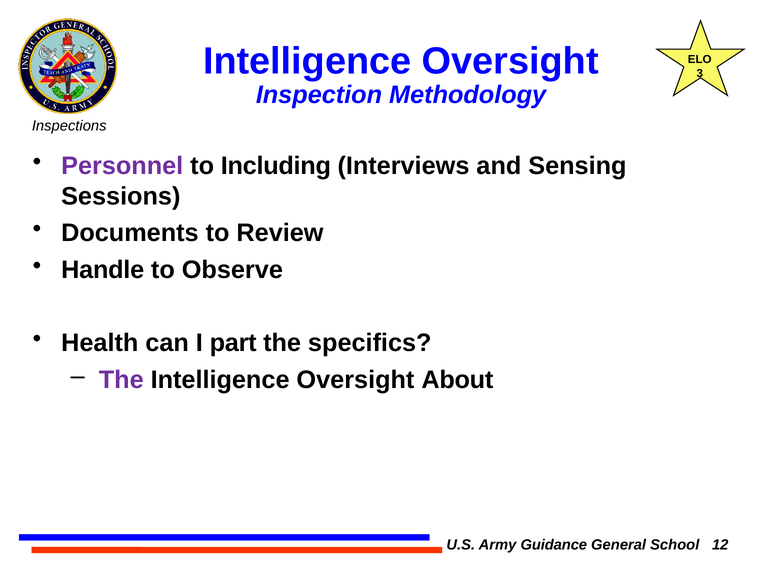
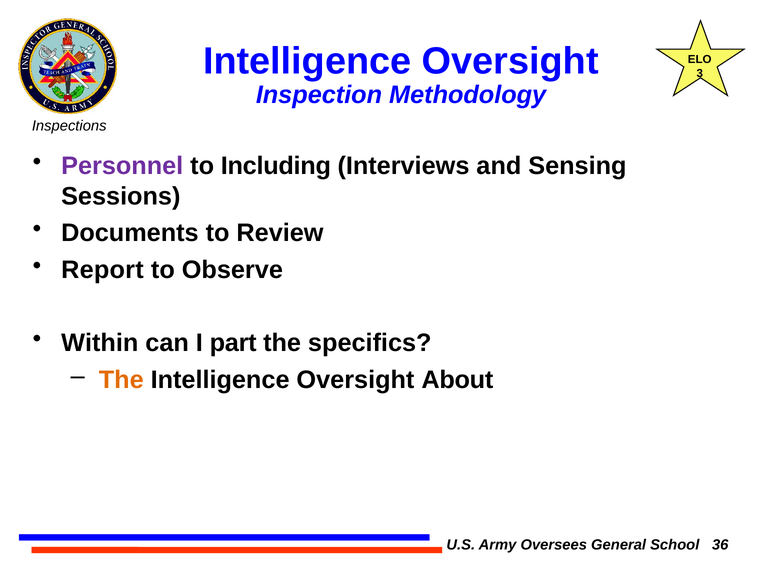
Handle: Handle -> Report
Health: Health -> Within
The at (121, 379) colour: purple -> orange
Guidance: Guidance -> Oversees
12: 12 -> 36
